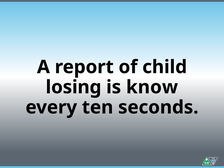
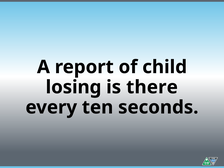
know: know -> there
